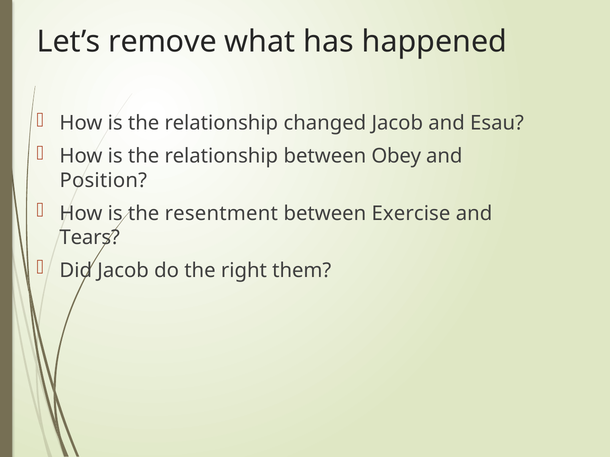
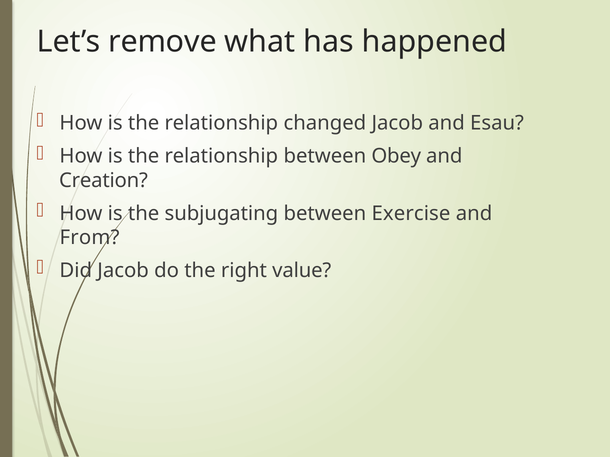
Position: Position -> Creation
resentment: resentment -> subjugating
Tears: Tears -> From
them: them -> value
